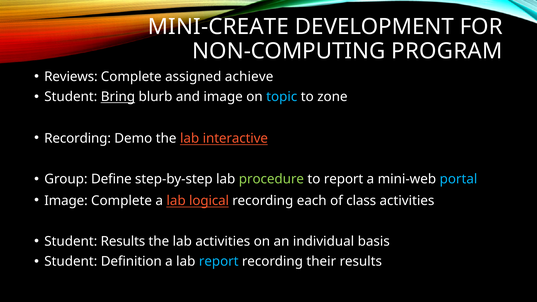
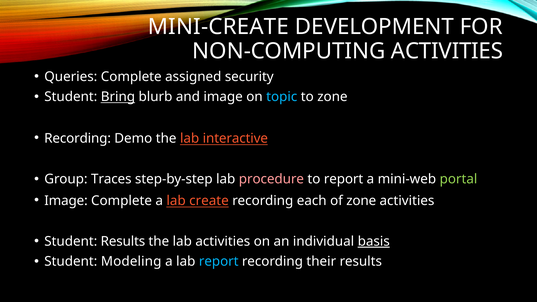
NON-COMPUTING PROGRAM: PROGRAM -> ACTIVITIES
Reviews: Reviews -> Queries
achieve: achieve -> security
Define: Define -> Traces
procedure colour: light green -> pink
portal colour: light blue -> light green
logical: logical -> create
of class: class -> zone
basis underline: none -> present
Definition: Definition -> Modeling
